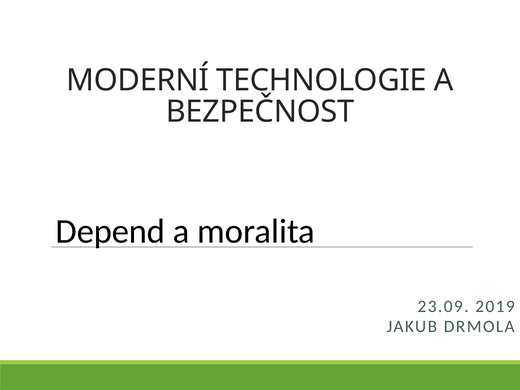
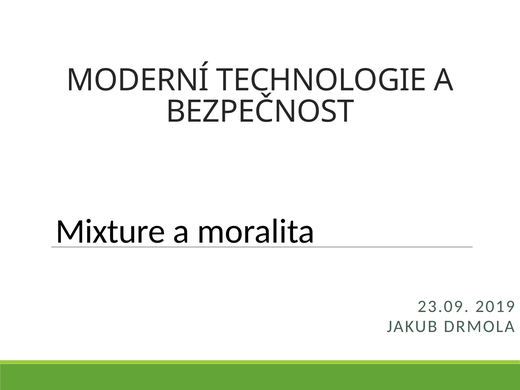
Depend: Depend -> Mixture
